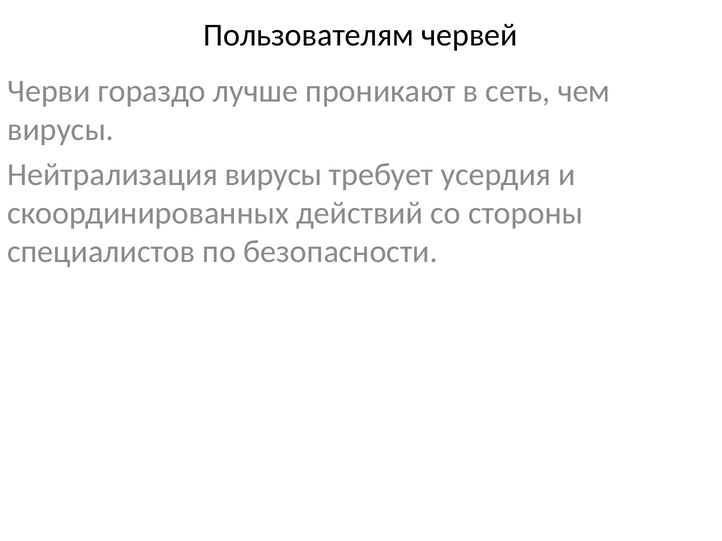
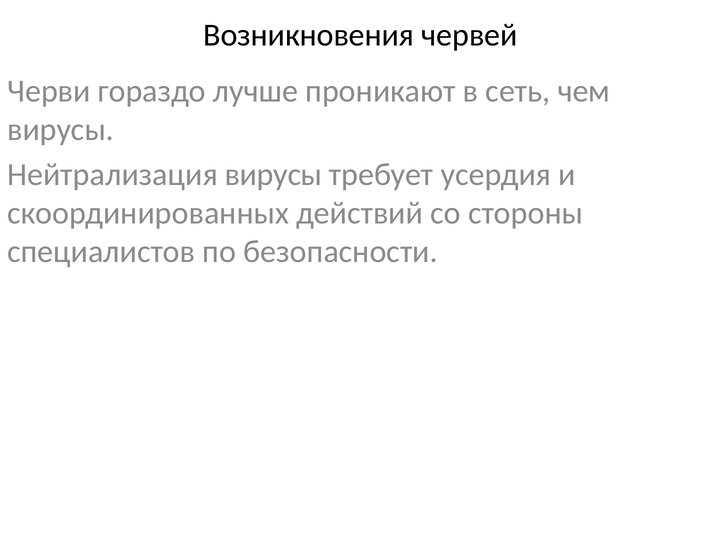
Пользователям: Пользователям -> Возникновения
